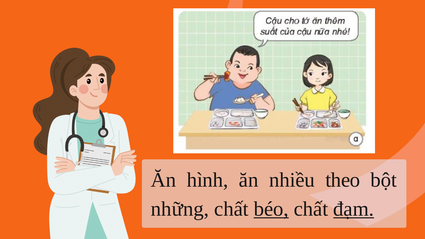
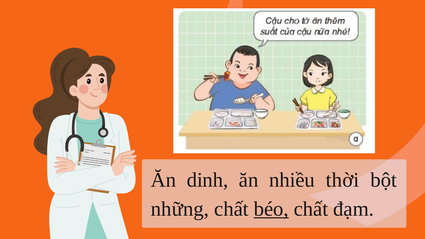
hình: hình -> dinh
theo: theo -> thời
đạm underline: present -> none
